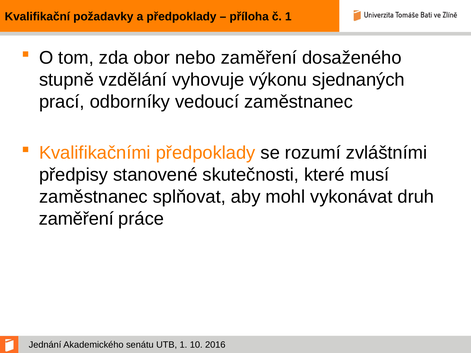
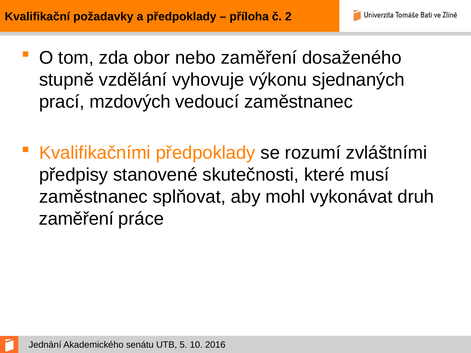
č 1: 1 -> 2
odborníky: odborníky -> mzdových
1 at (183, 345): 1 -> 5
